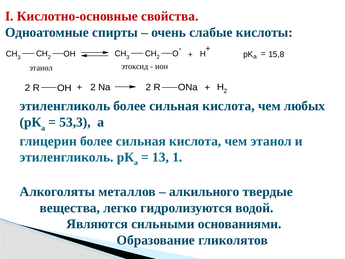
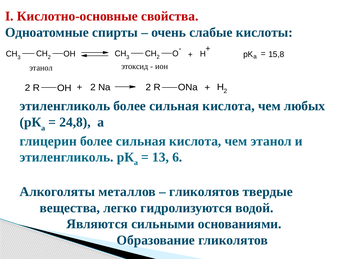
53,3: 53,3 -> 24,8
1: 1 -> 6
алкильного at (204, 192): алкильного -> гликолятов
